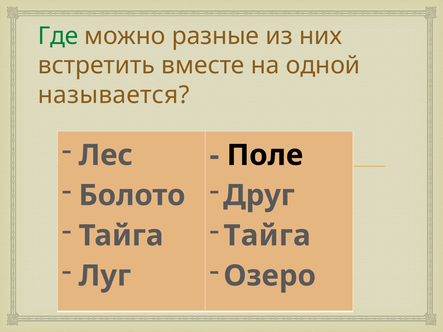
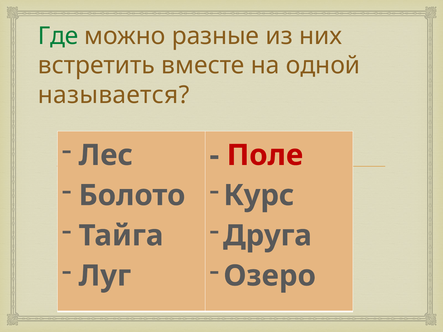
Поле colour: black -> red
Друг: Друг -> Курс
Тайга at (267, 236): Тайга -> Друга
